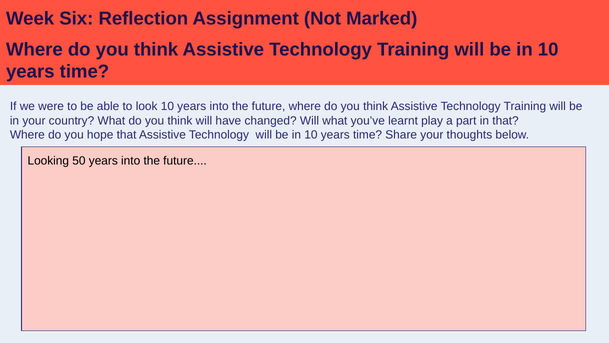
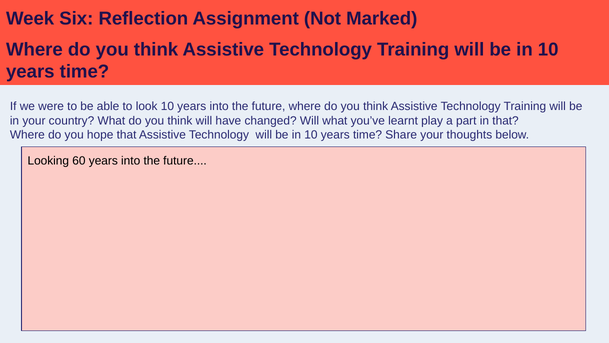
50: 50 -> 60
